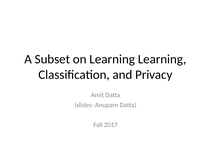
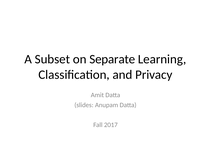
on Learning: Learning -> Separate
